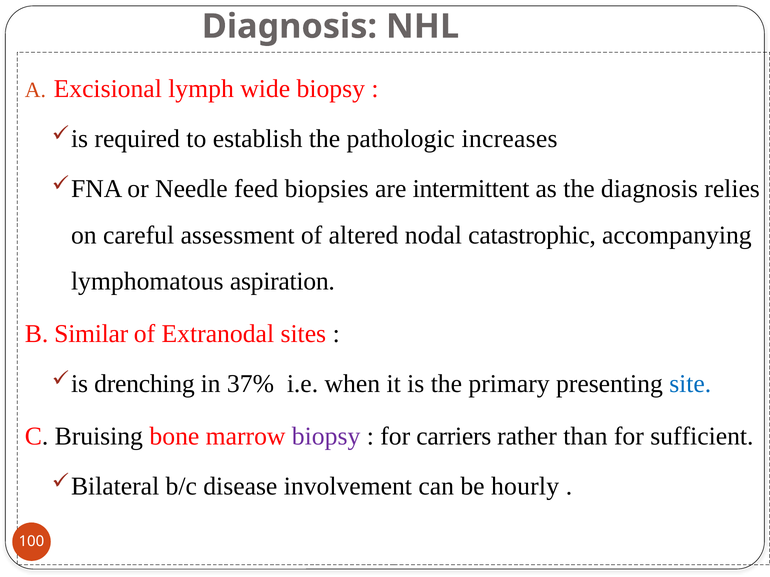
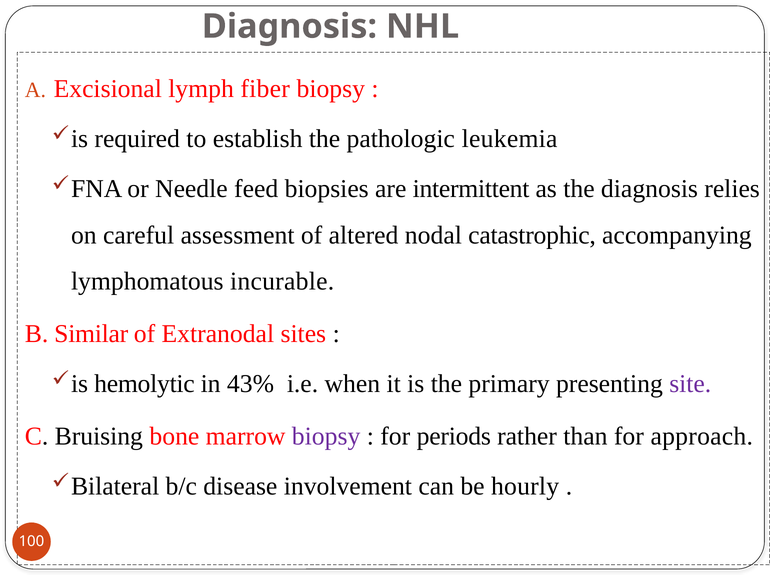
wide: wide -> fiber
increases: increases -> leukemia
aspiration: aspiration -> incurable
drenching: drenching -> hemolytic
37%: 37% -> 43%
site colour: blue -> purple
carriers: carriers -> periods
sufficient: sufficient -> approach
